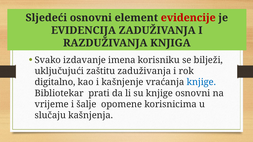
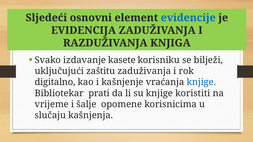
evidencije colour: red -> blue
imena: imena -> kasete
knjige osnovni: osnovni -> koristiti
